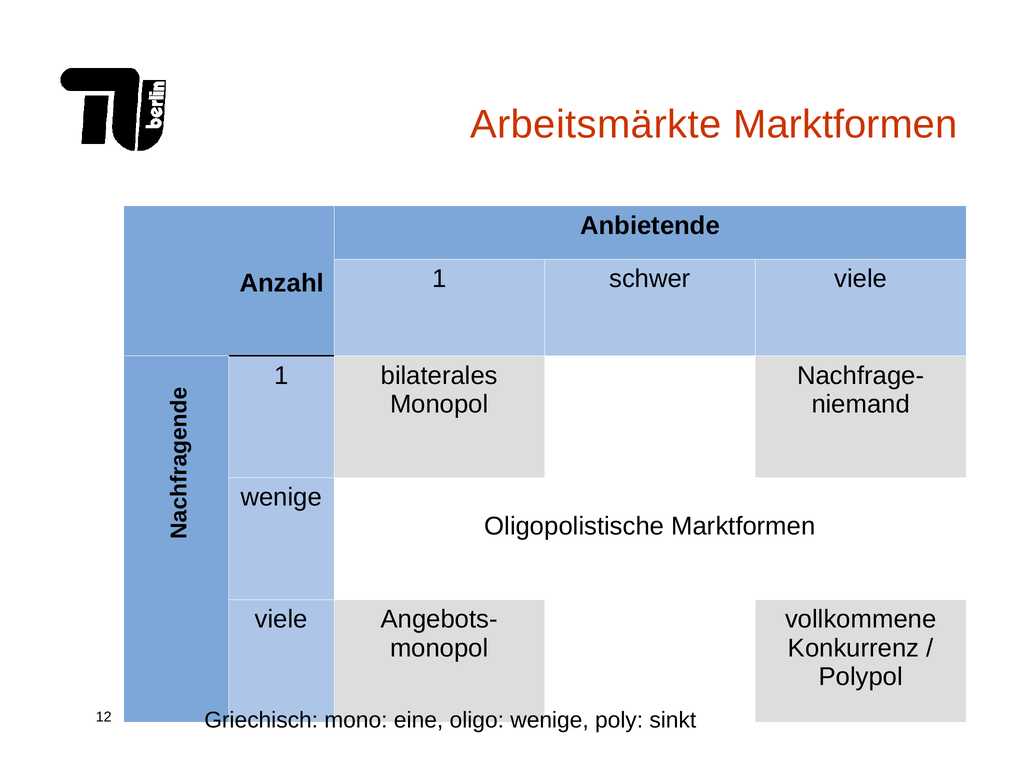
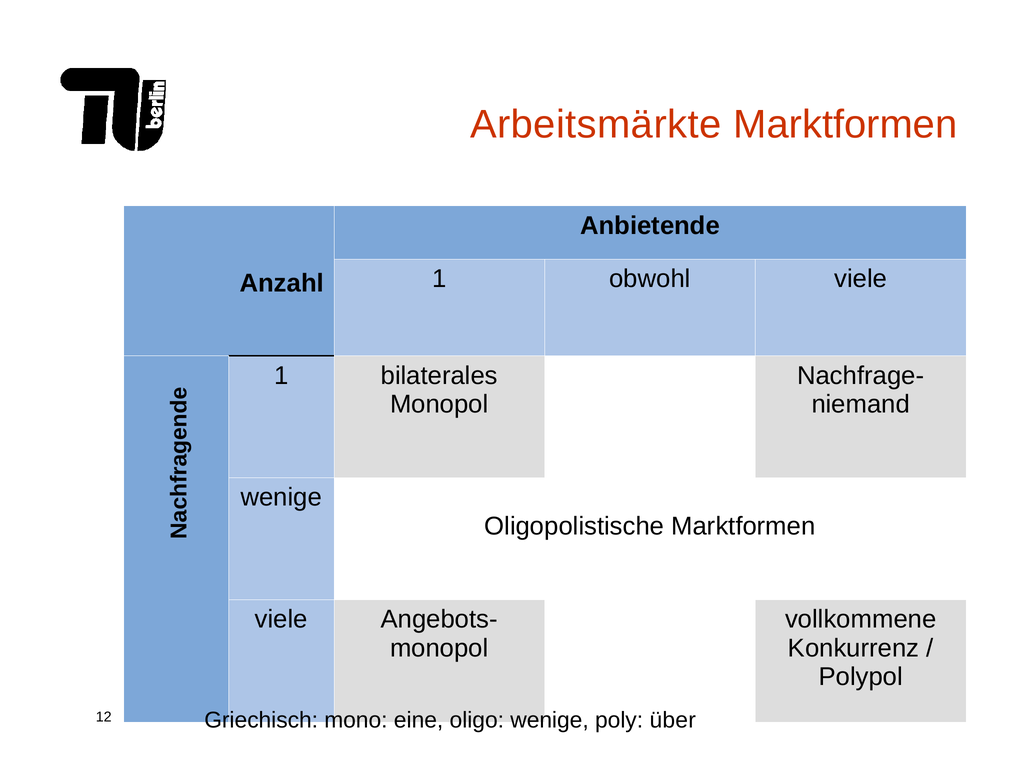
schwer: schwer -> obwohl
sinkt: sinkt -> über
